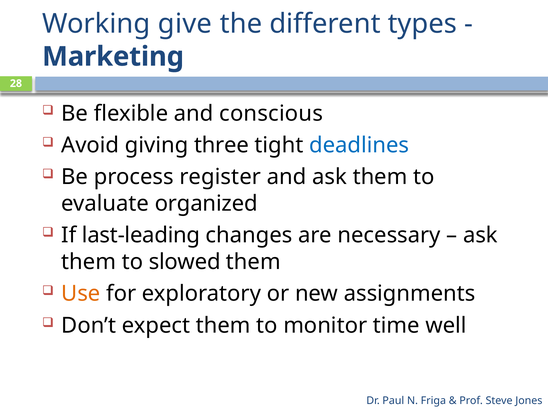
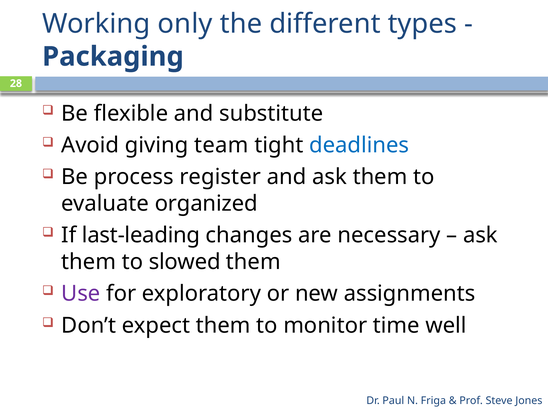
give: give -> only
Marketing: Marketing -> Packaging
conscious: conscious -> substitute
three: three -> team
Use colour: orange -> purple
